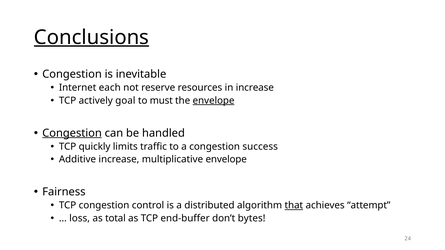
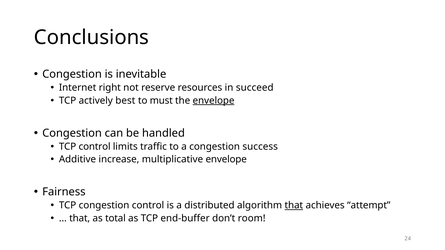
Conclusions underline: present -> none
each: each -> right
in increase: increase -> succeed
goal: goal -> best
Congestion at (72, 133) underline: present -> none
TCP quickly: quickly -> control
loss at (80, 219): loss -> that
bytes: bytes -> room
